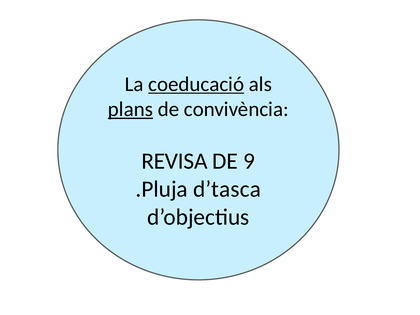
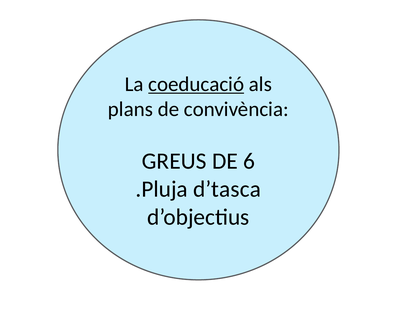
plans underline: present -> none
REVISA: REVISA -> GREUS
9: 9 -> 6
